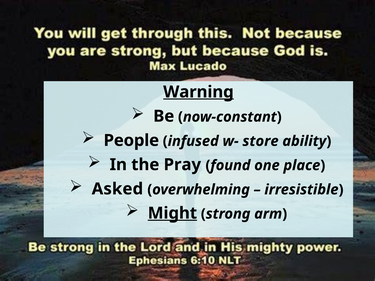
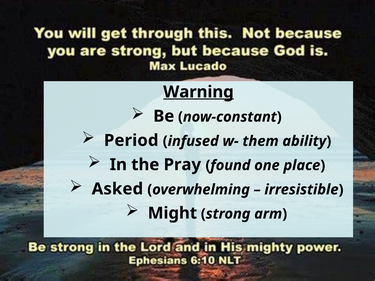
People: People -> Period
store: store -> them
Might underline: present -> none
